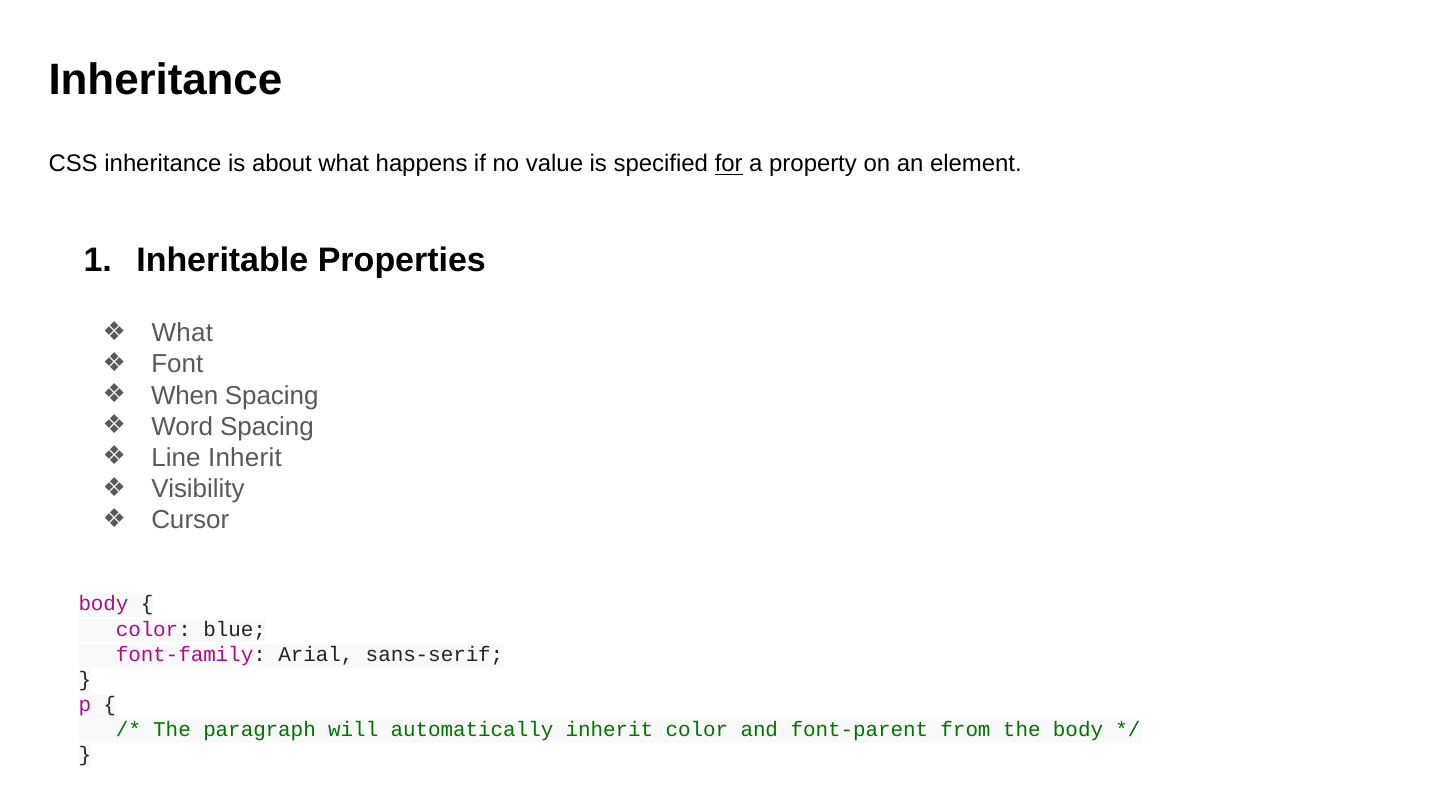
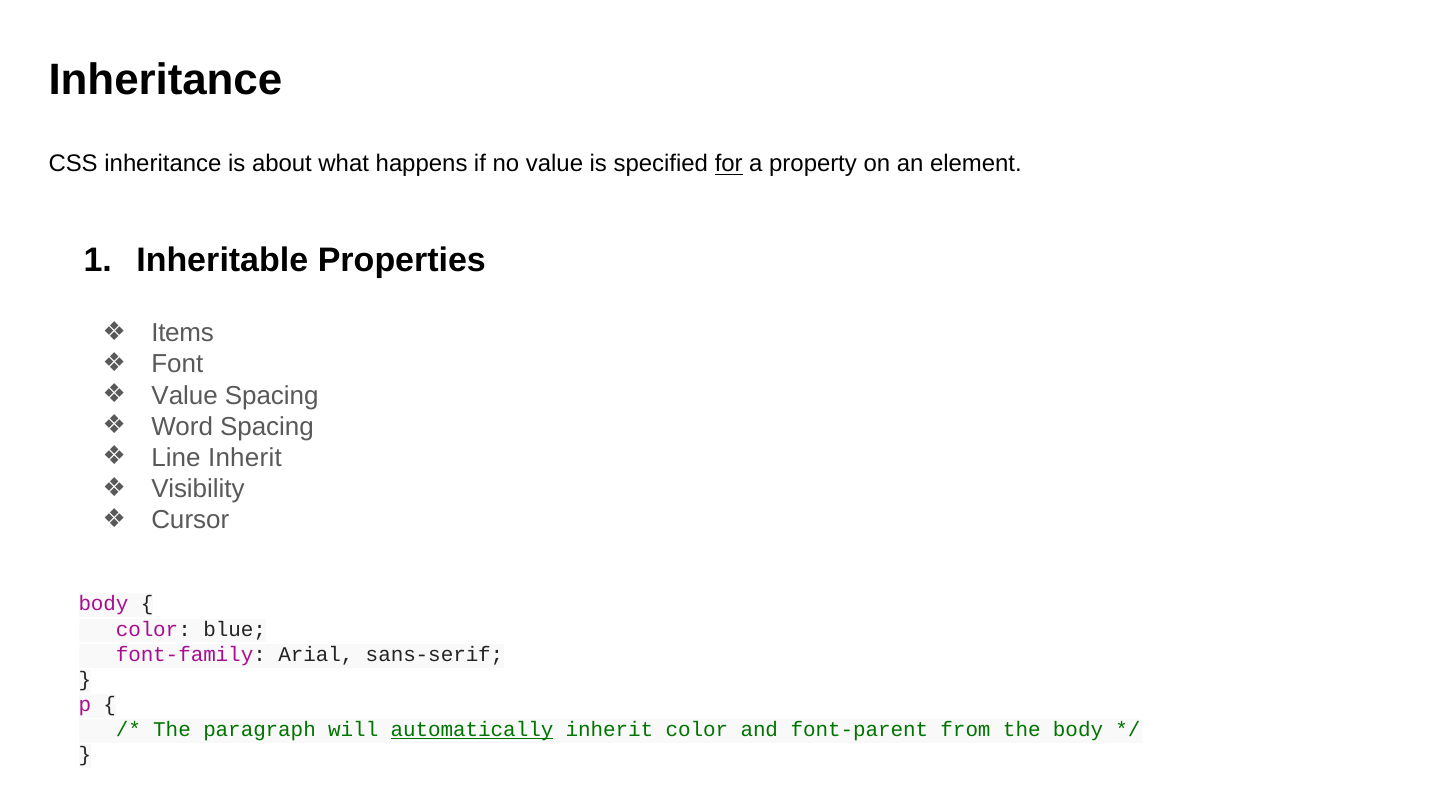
What at (182, 333): What -> Items
When at (185, 395): When -> Value
automatically underline: none -> present
